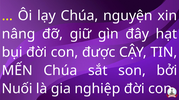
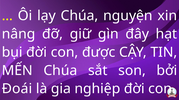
Nuối: Nuối -> Đoái
